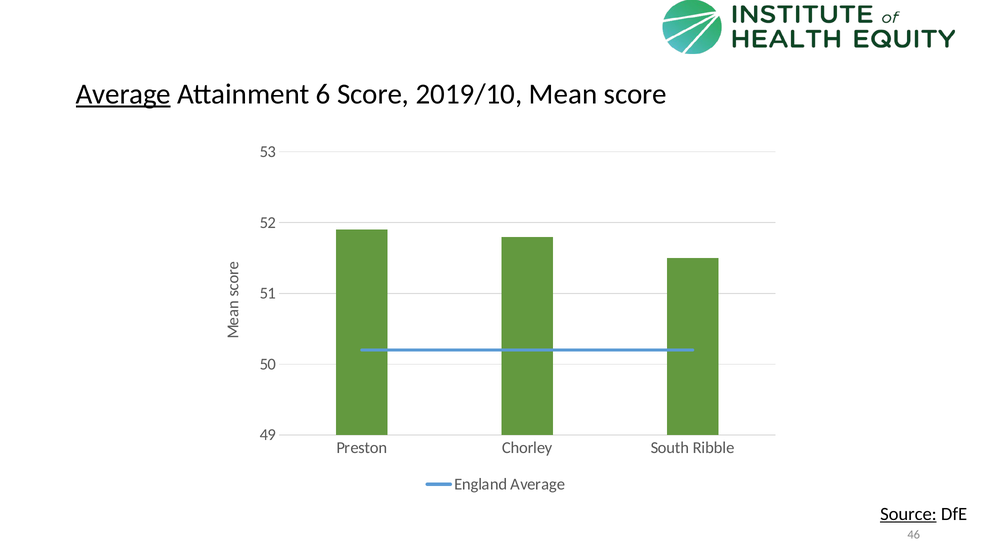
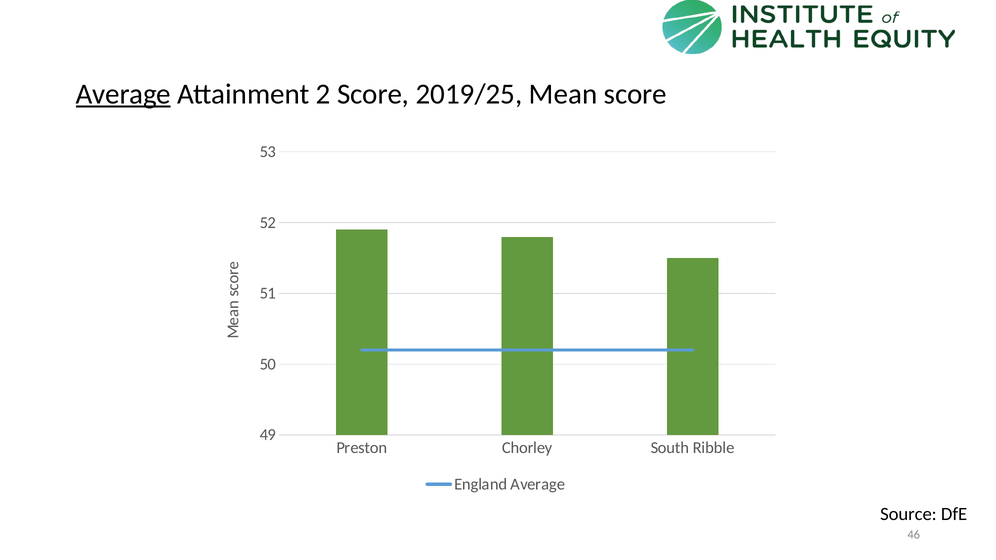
6: 6 -> 2
2019/10: 2019/10 -> 2019/25
Source underline: present -> none
